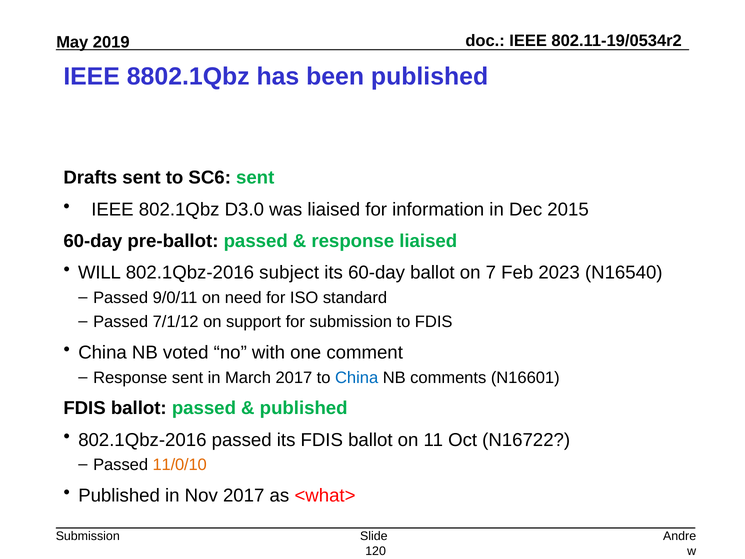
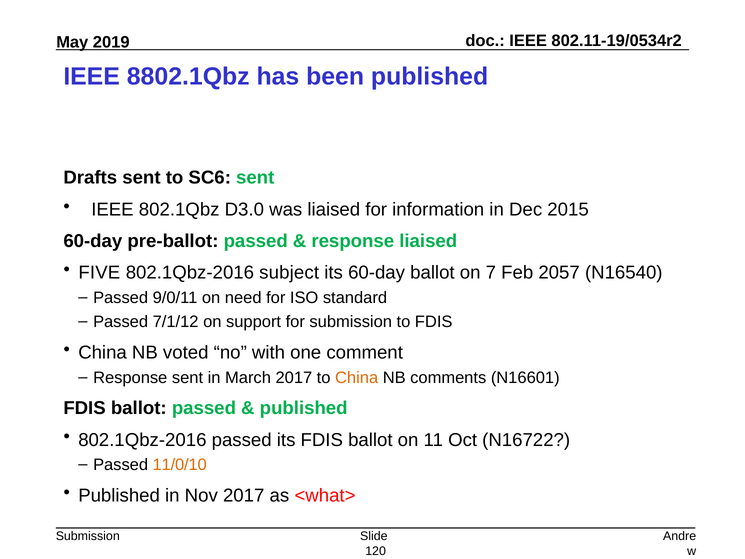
WILL: WILL -> FIVE
2023: 2023 -> 2057
China at (357, 377) colour: blue -> orange
